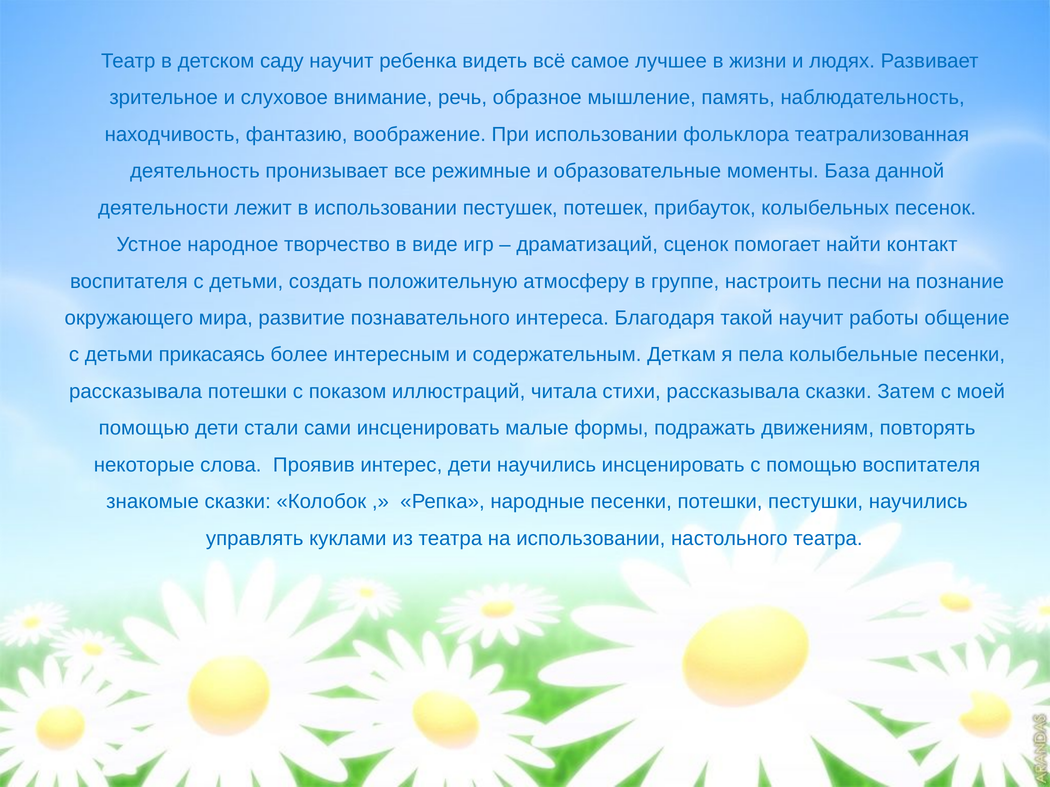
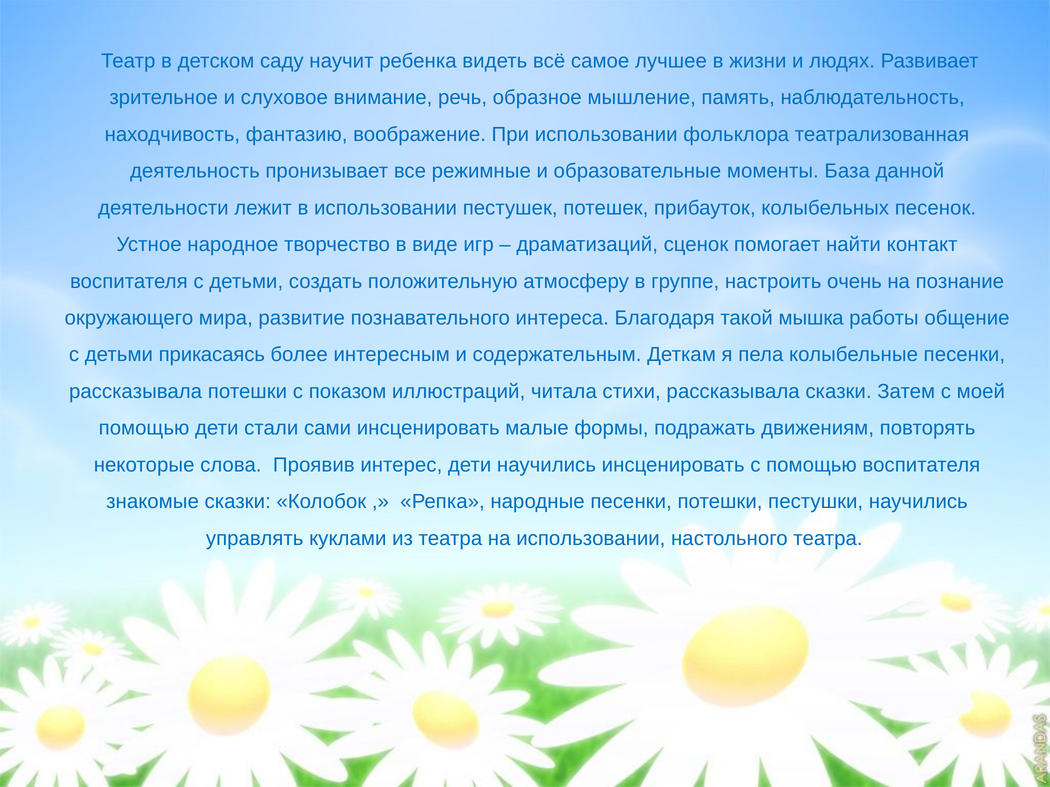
песни: песни -> очень
такой научит: научит -> мышка
